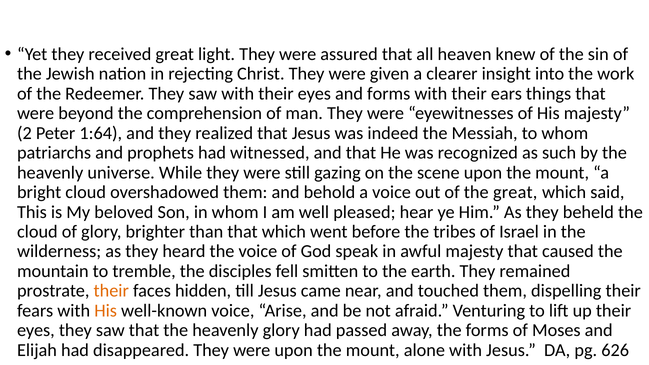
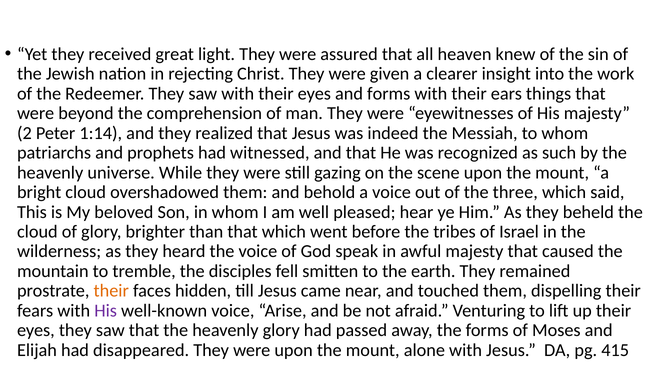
1:64: 1:64 -> 1:14
the great: great -> three
His at (106, 311) colour: orange -> purple
626: 626 -> 415
